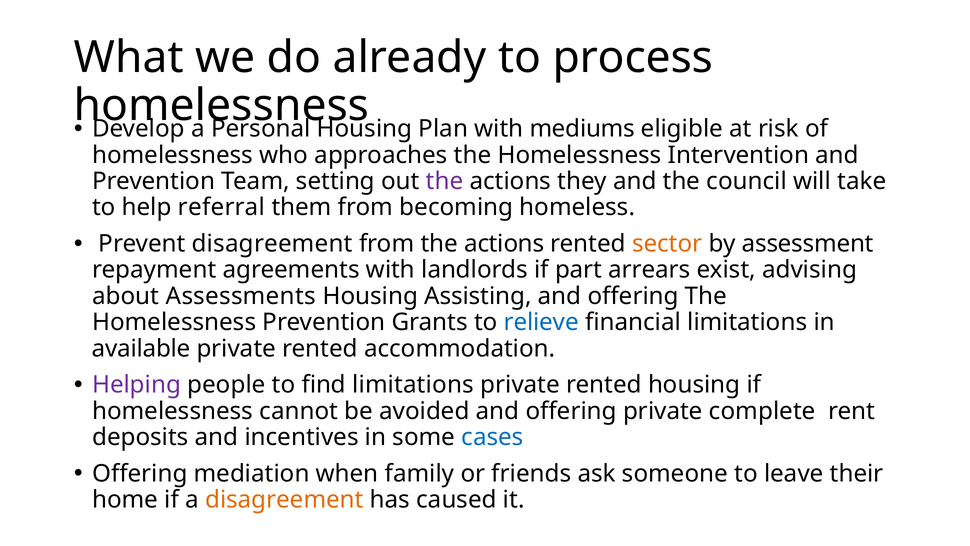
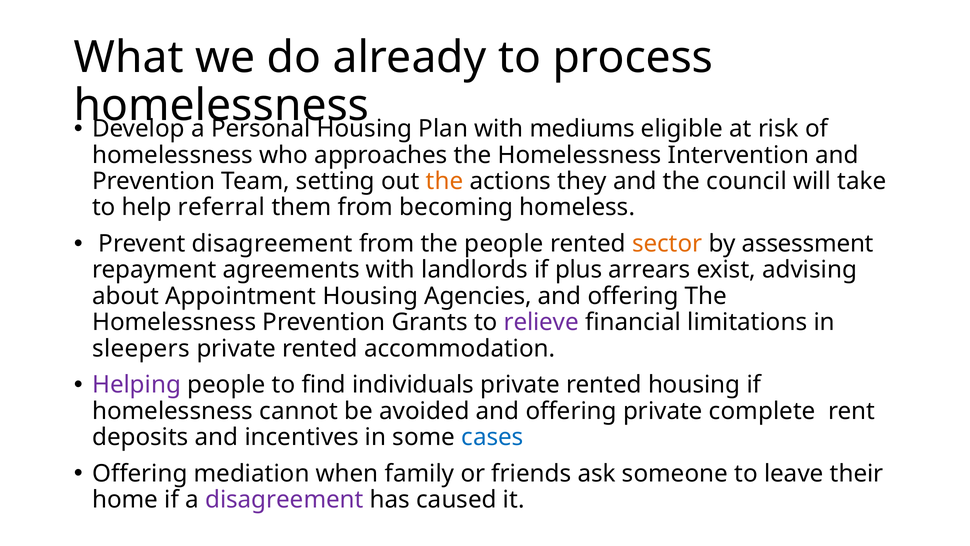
the at (445, 181) colour: purple -> orange
from the actions: actions -> people
part: part -> plus
Assessments: Assessments -> Appointment
Assisting: Assisting -> Agencies
relieve colour: blue -> purple
available: available -> sleepers
find limitations: limitations -> individuals
disagreement at (284, 499) colour: orange -> purple
